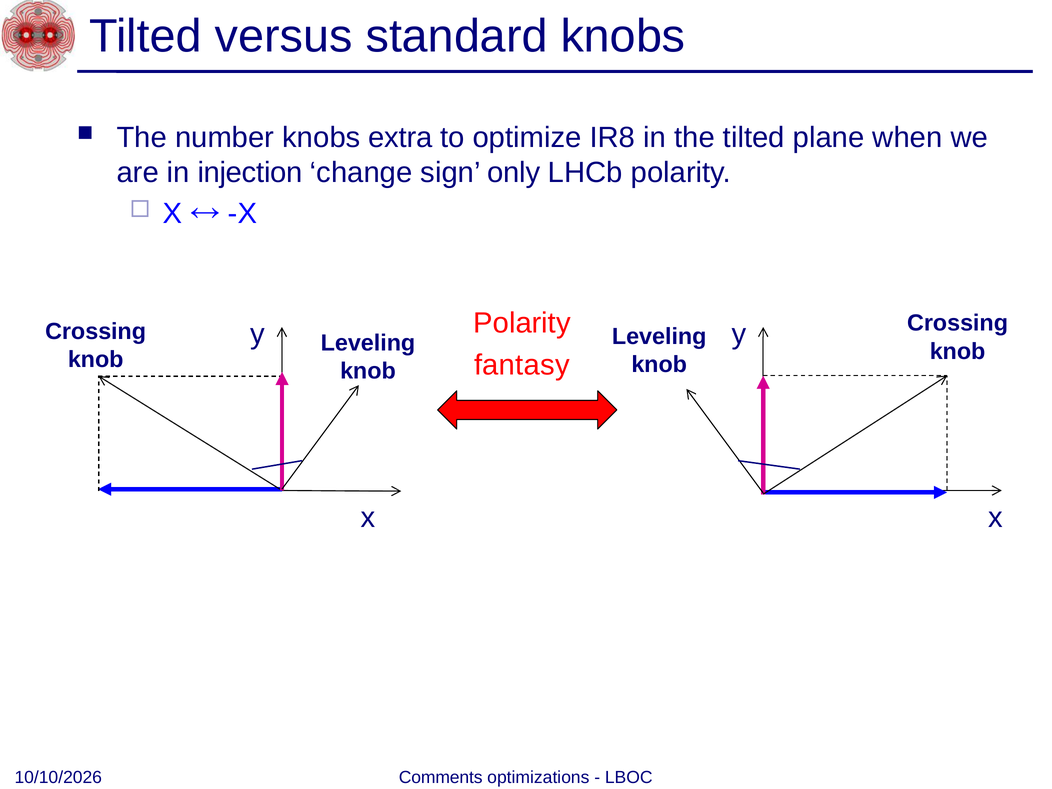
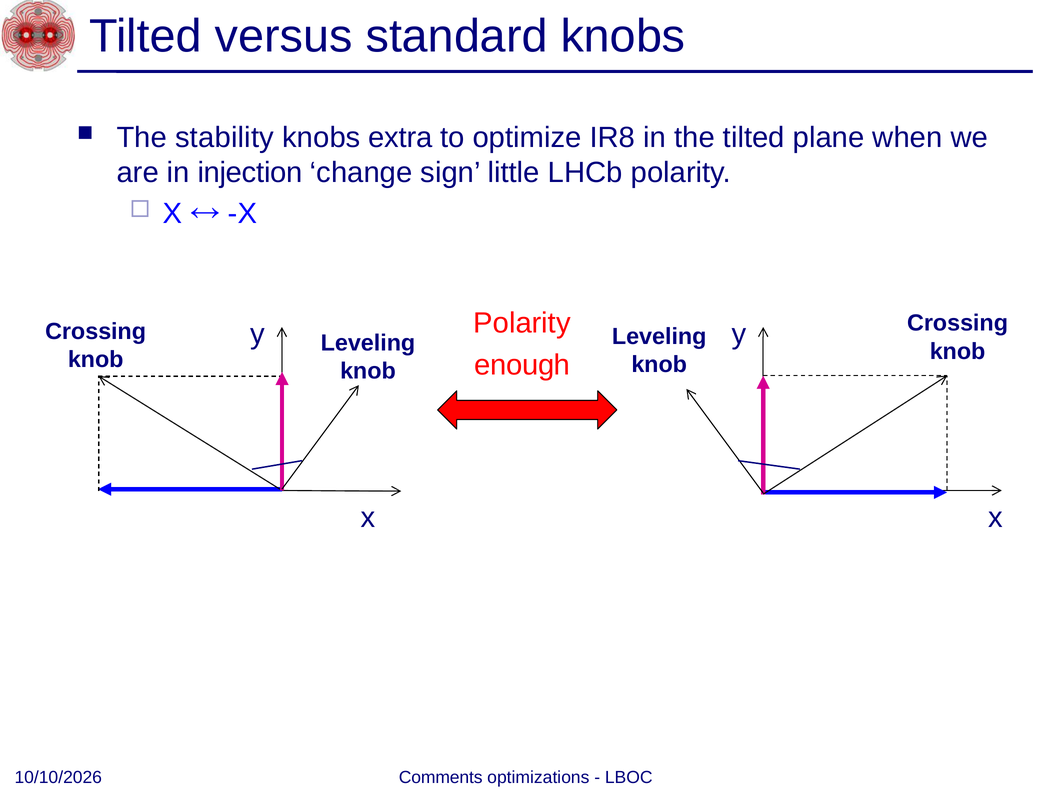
number: number -> stability
only: only -> little
fantasy: fantasy -> enough
